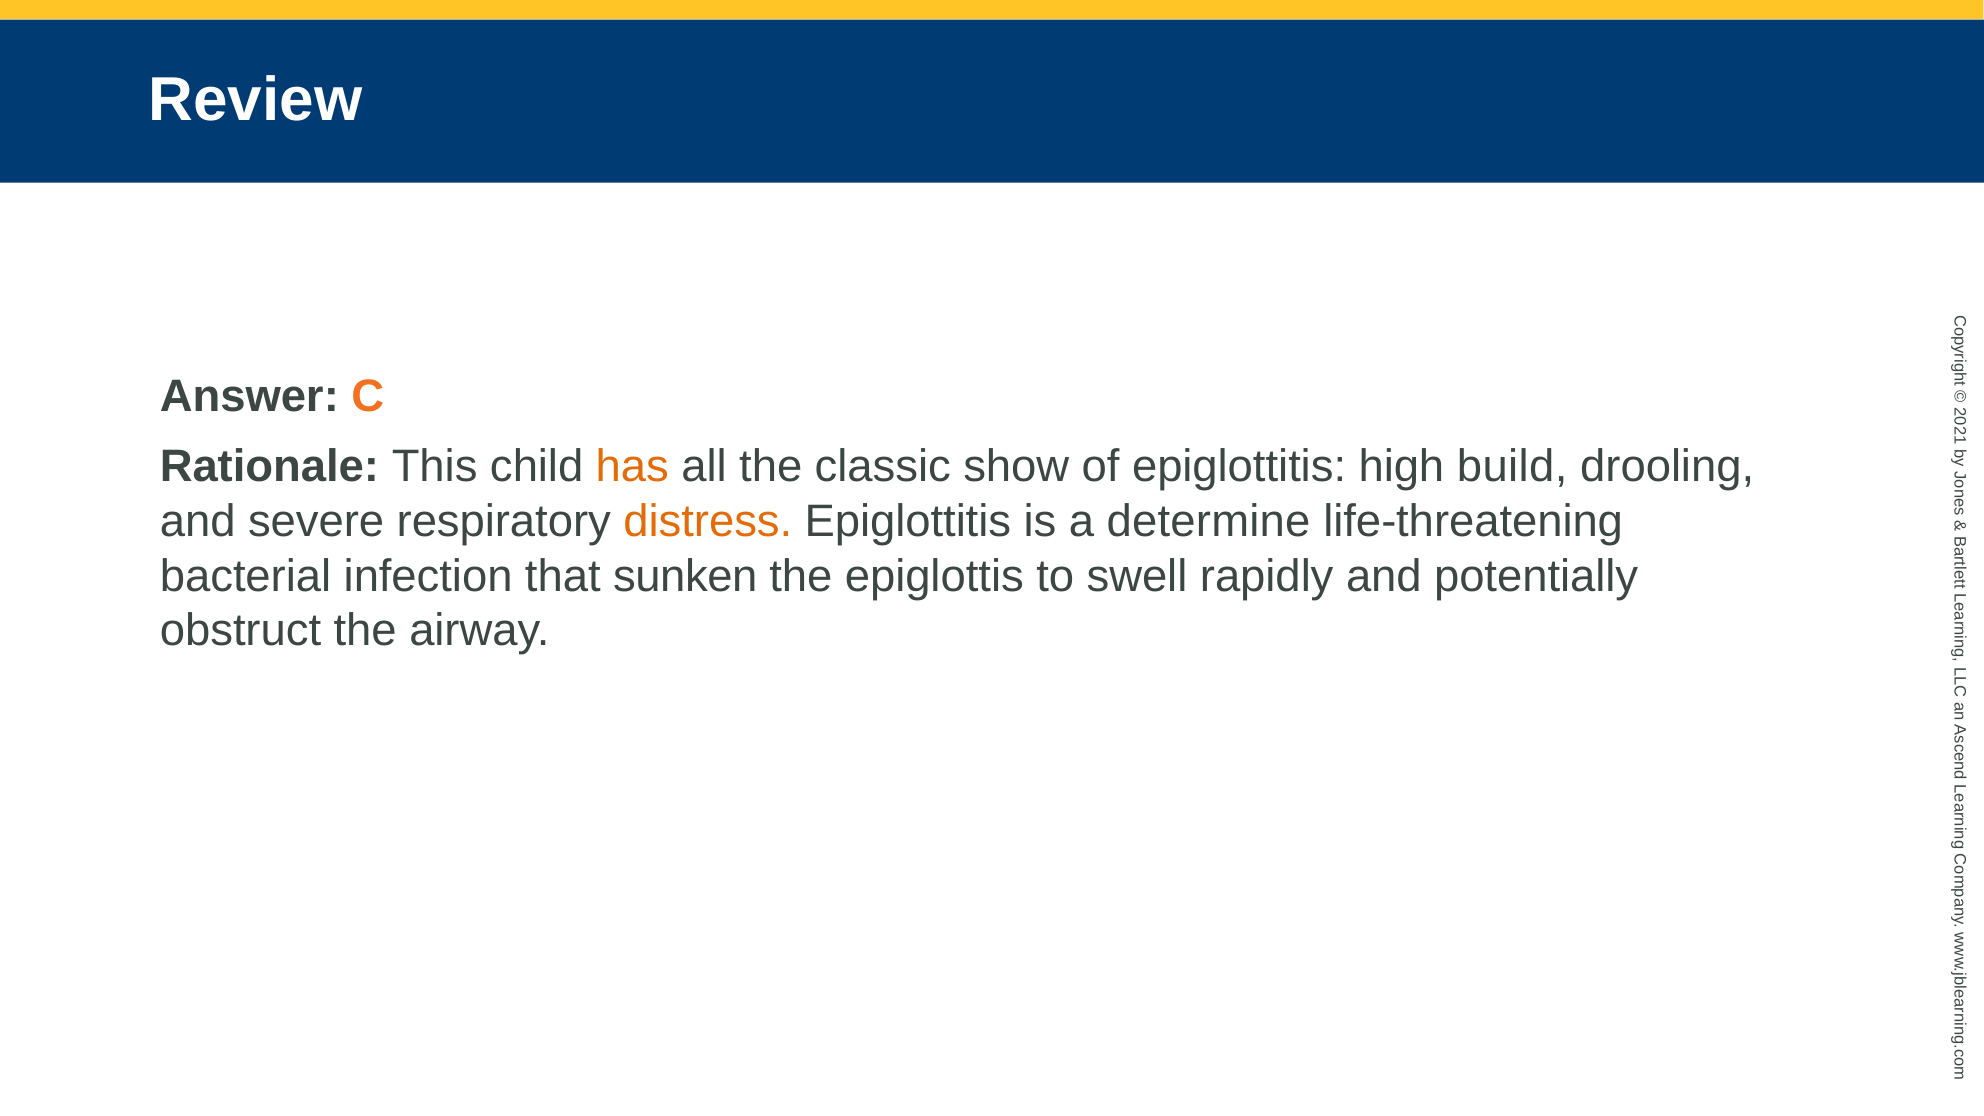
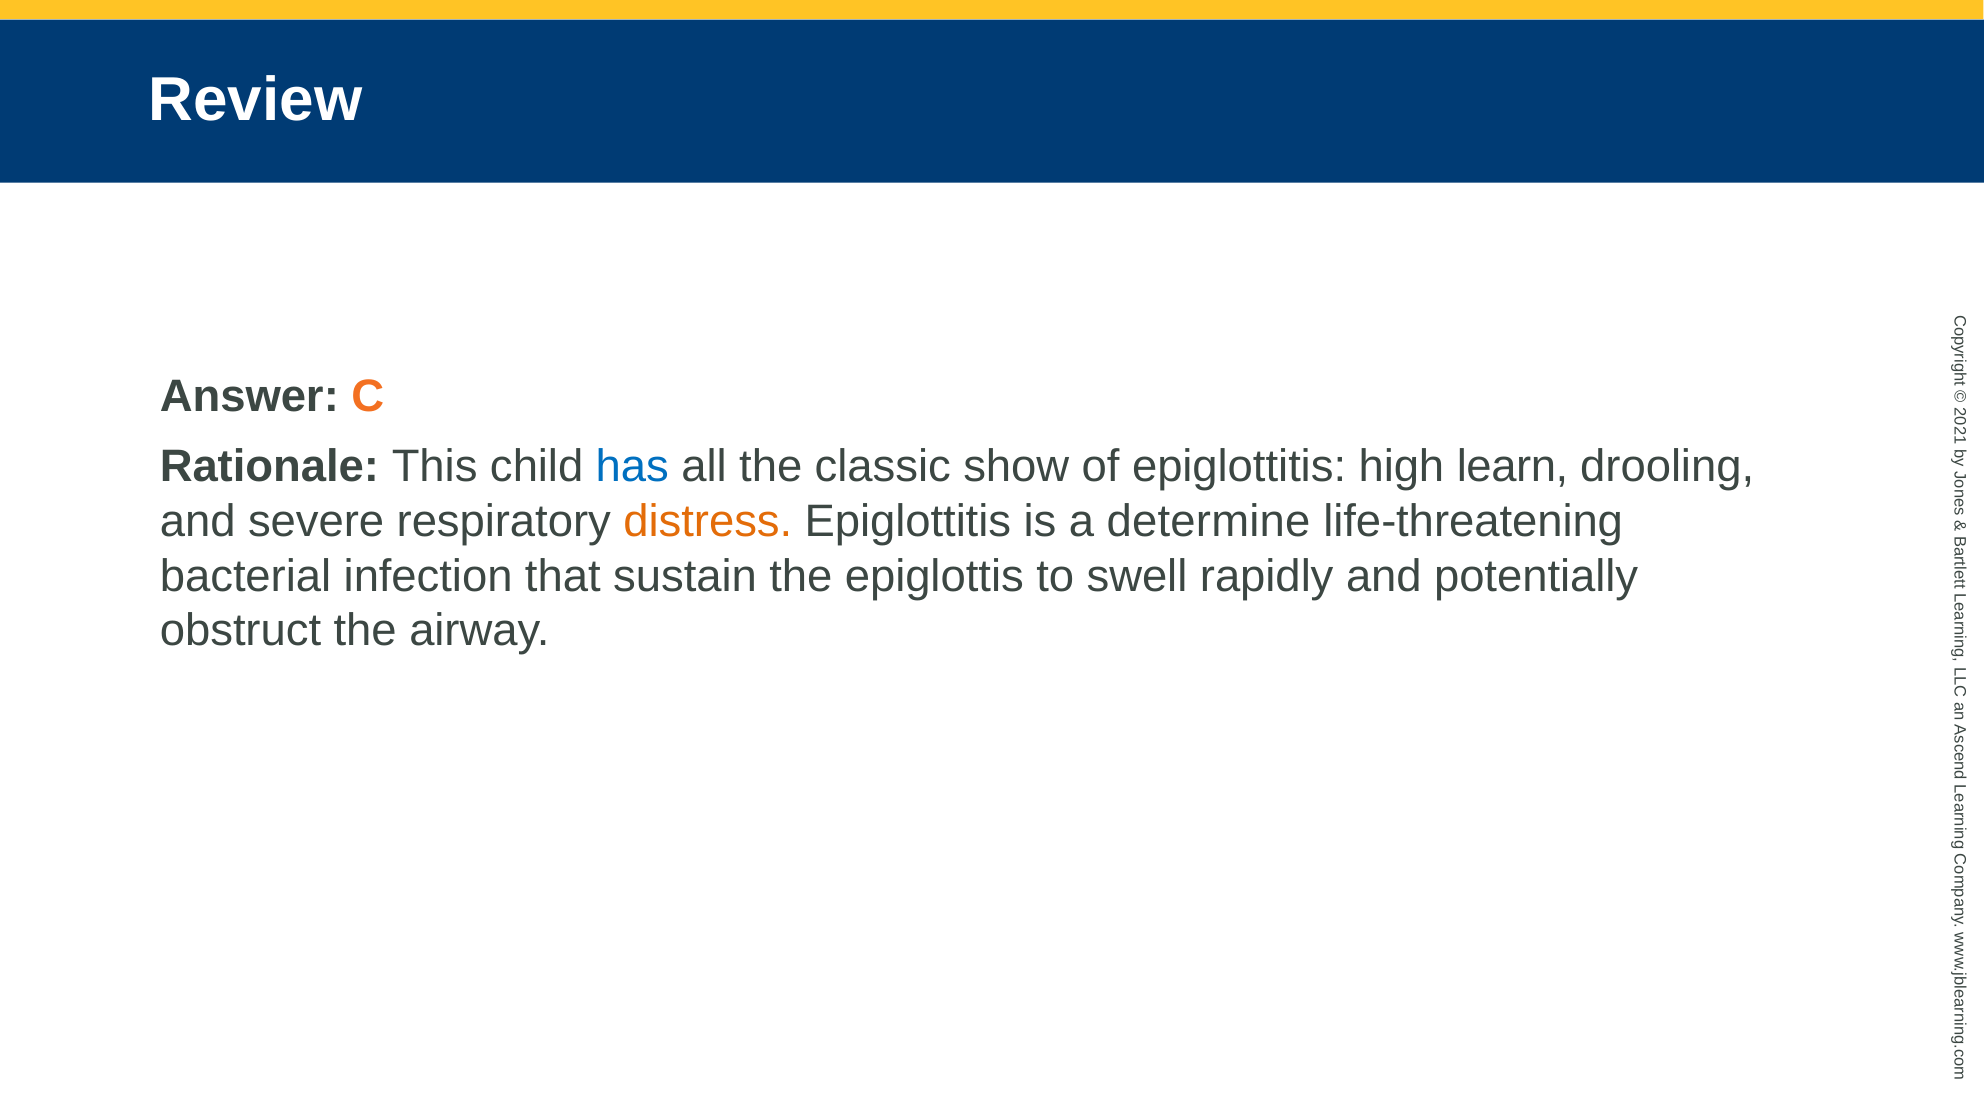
has colour: orange -> blue
build: build -> learn
sunken: sunken -> sustain
